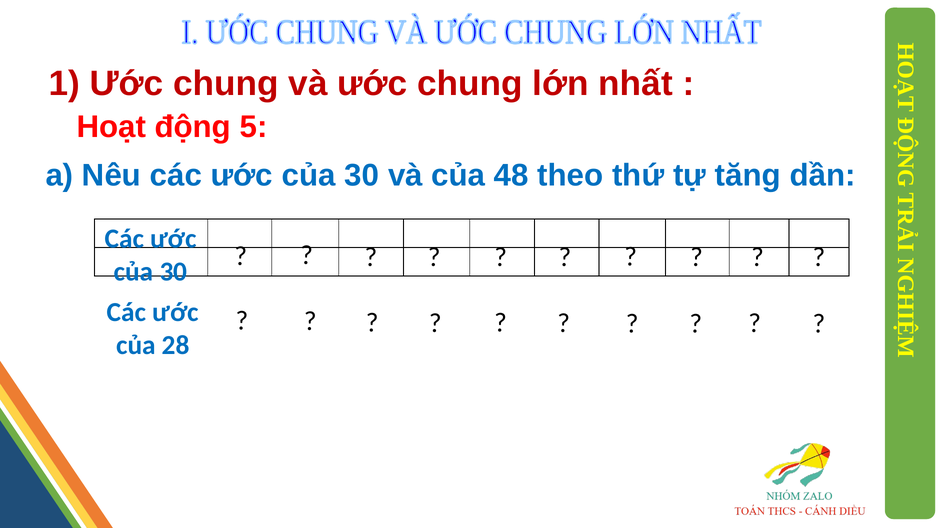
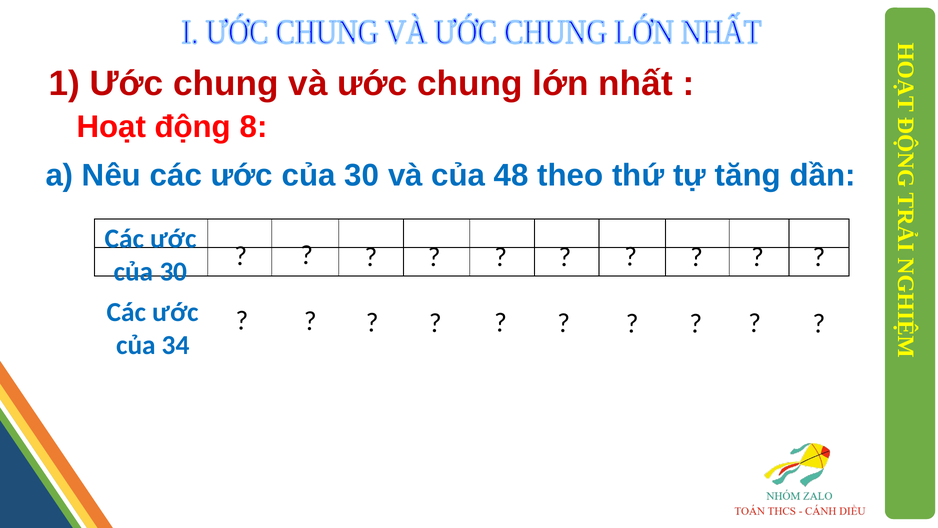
5: 5 -> 8
28: 28 -> 34
